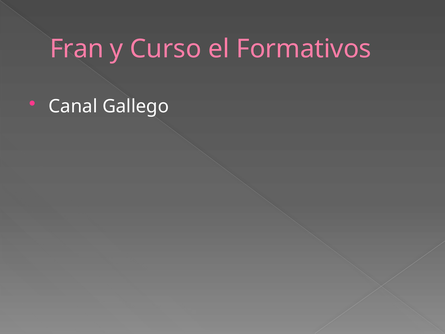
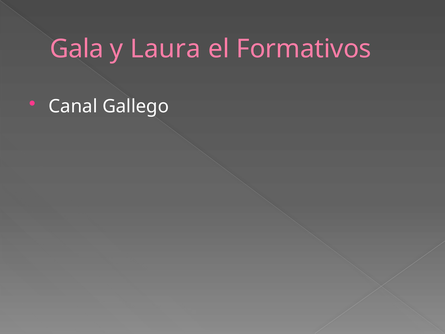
Fran: Fran -> Gala
Curso: Curso -> Laura
